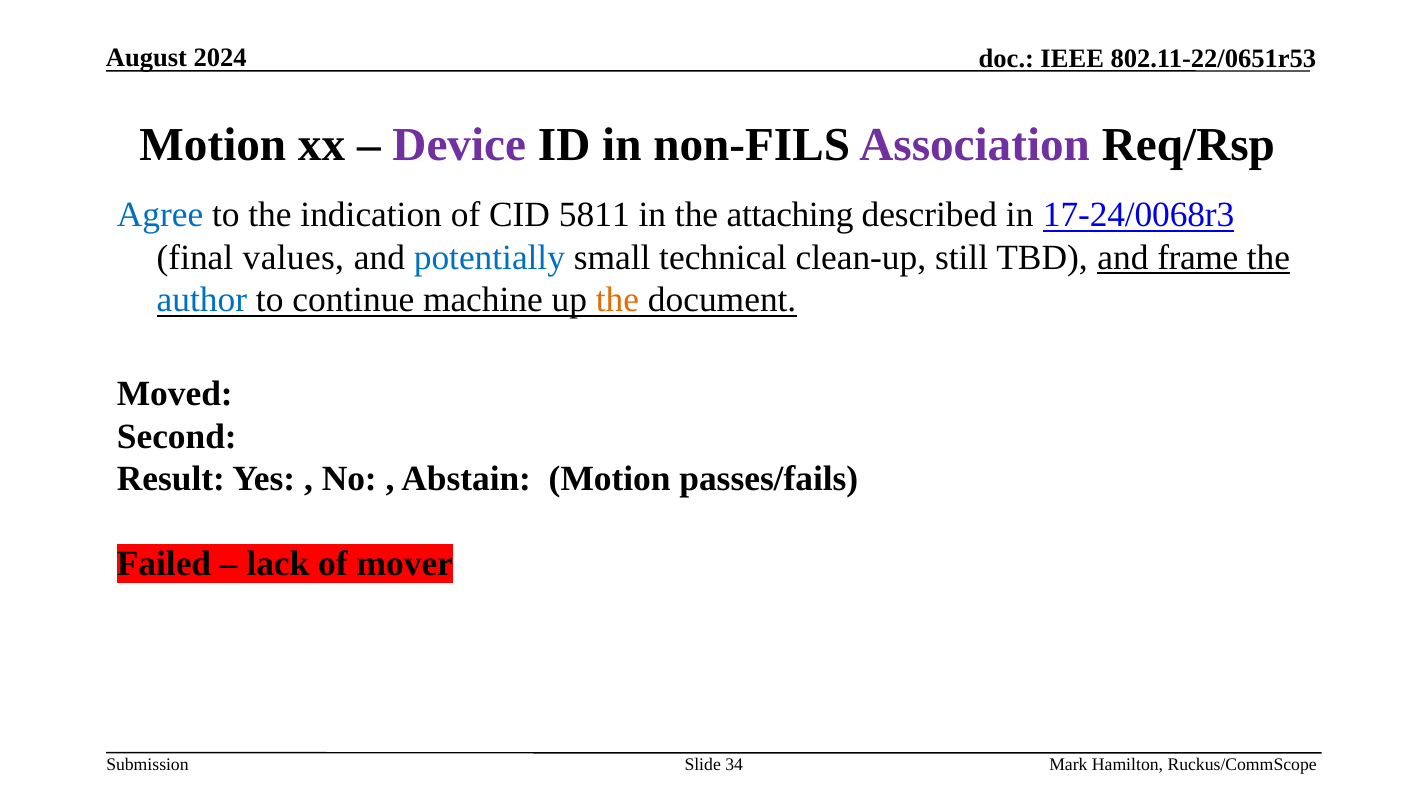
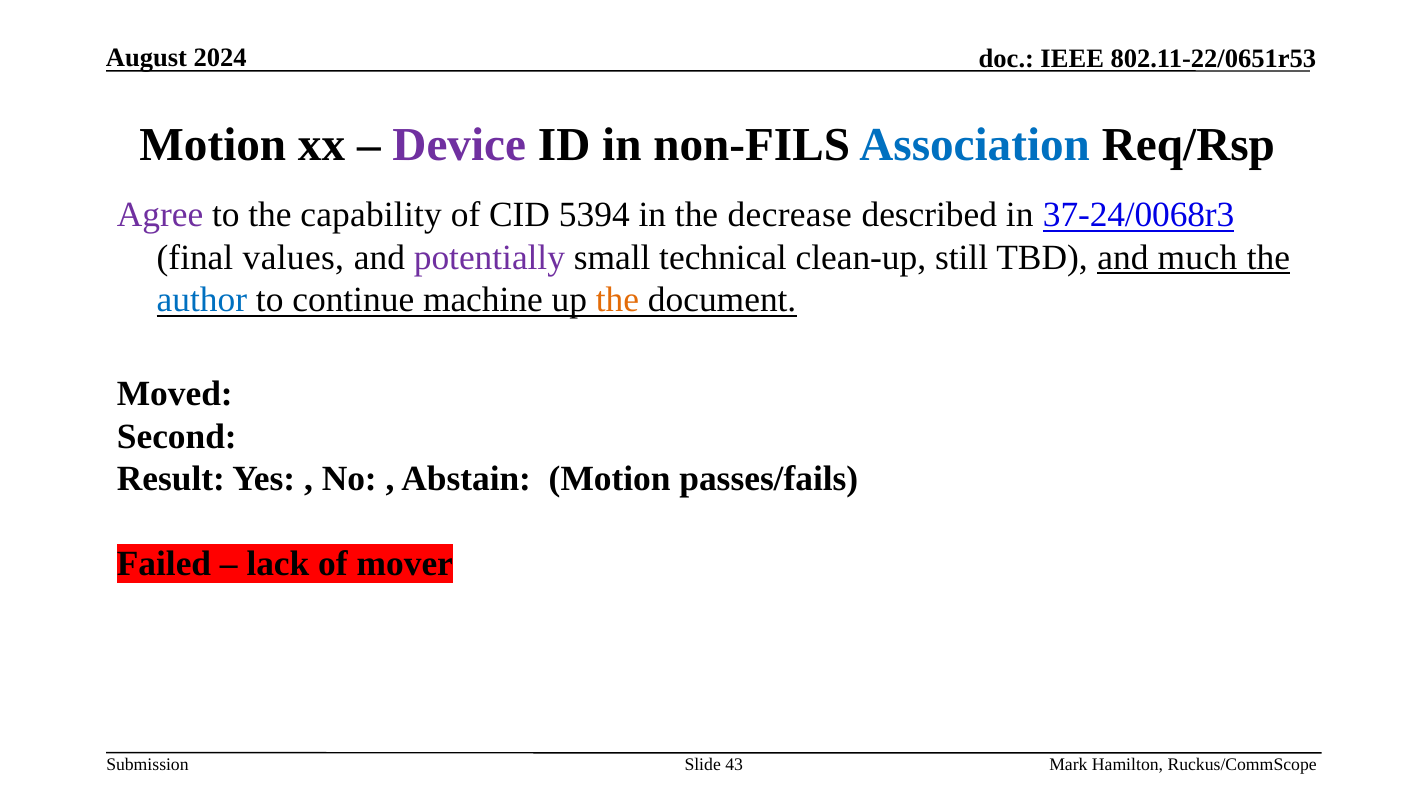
Association colour: purple -> blue
Agree colour: blue -> purple
indication: indication -> capability
5811: 5811 -> 5394
attaching: attaching -> decrease
17-24/0068r3: 17-24/0068r3 -> 37-24/0068r3
potentially colour: blue -> purple
frame: frame -> much
34: 34 -> 43
